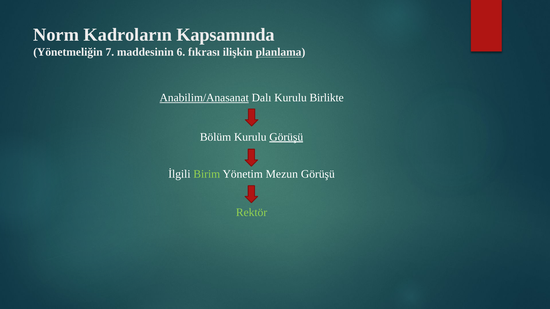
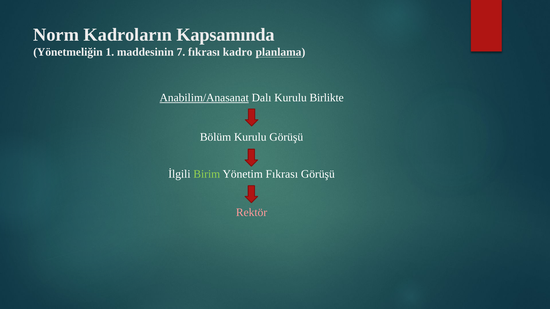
7: 7 -> 1
6: 6 -> 7
ilişkin: ilişkin -> kadro
Görüşü at (286, 137) underline: present -> none
Yönetim Mezun: Mezun -> Fıkrası
Rektör colour: light green -> pink
